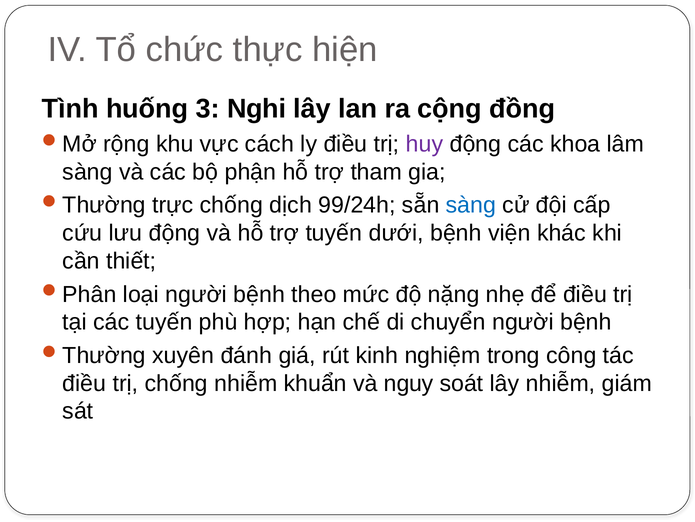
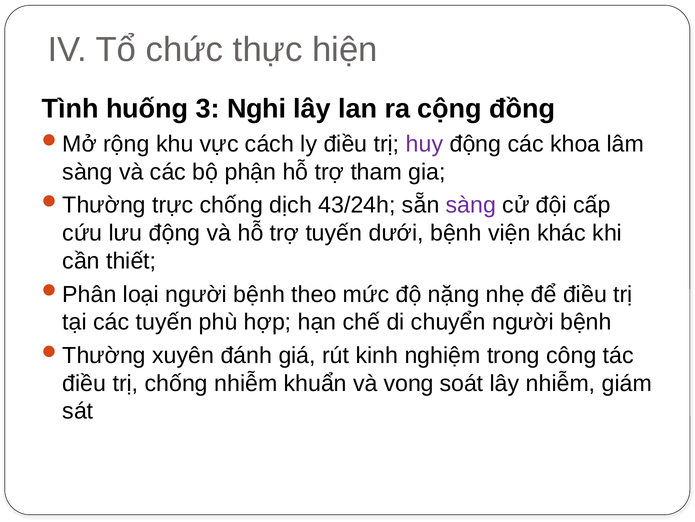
99/24h: 99/24h -> 43/24h
sàng at (471, 205) colour: blue -> purple
nguy: nguy -> vong
